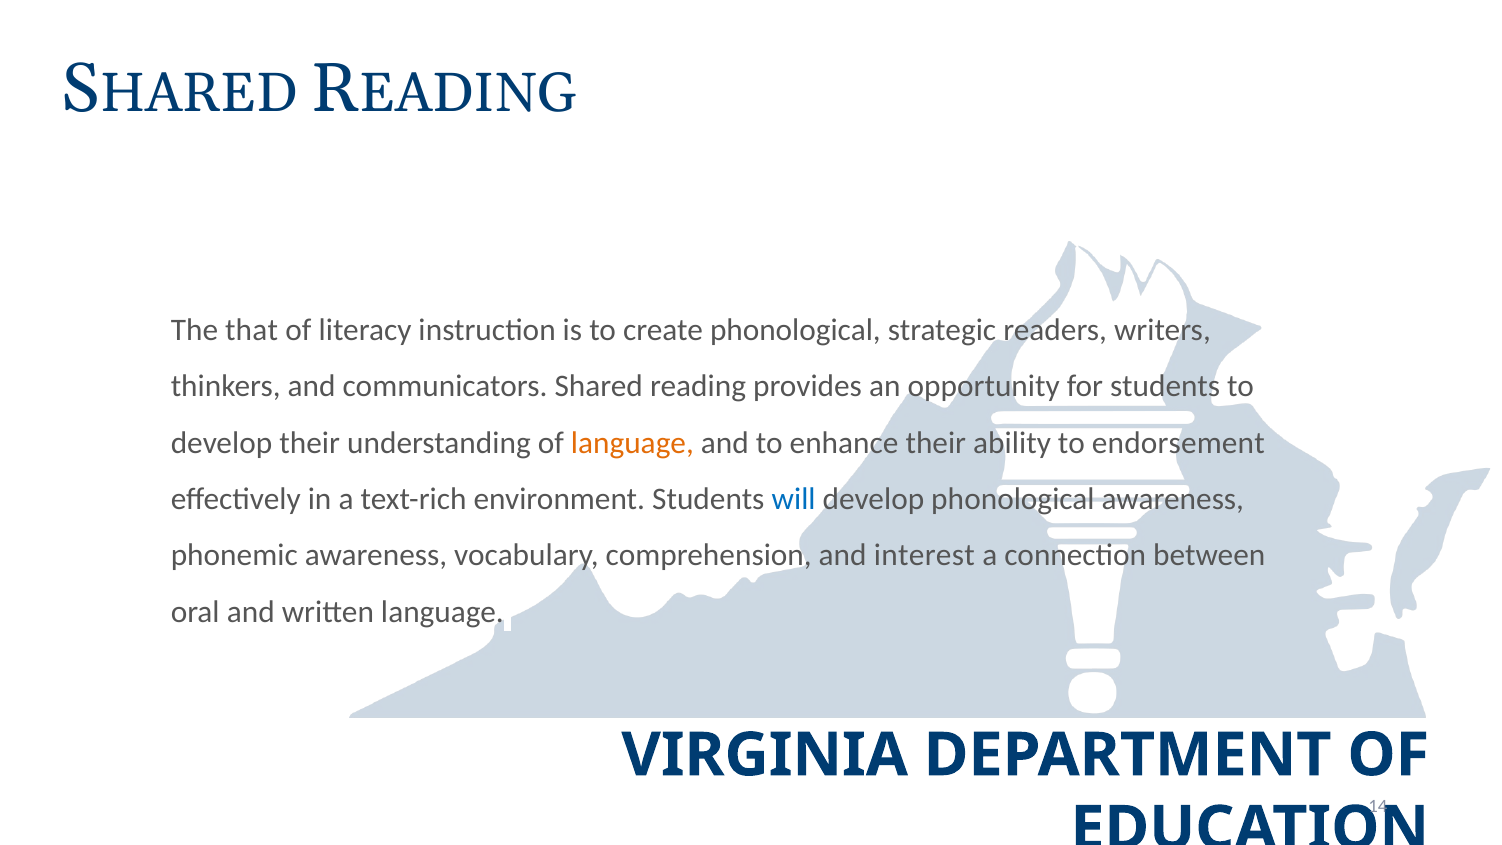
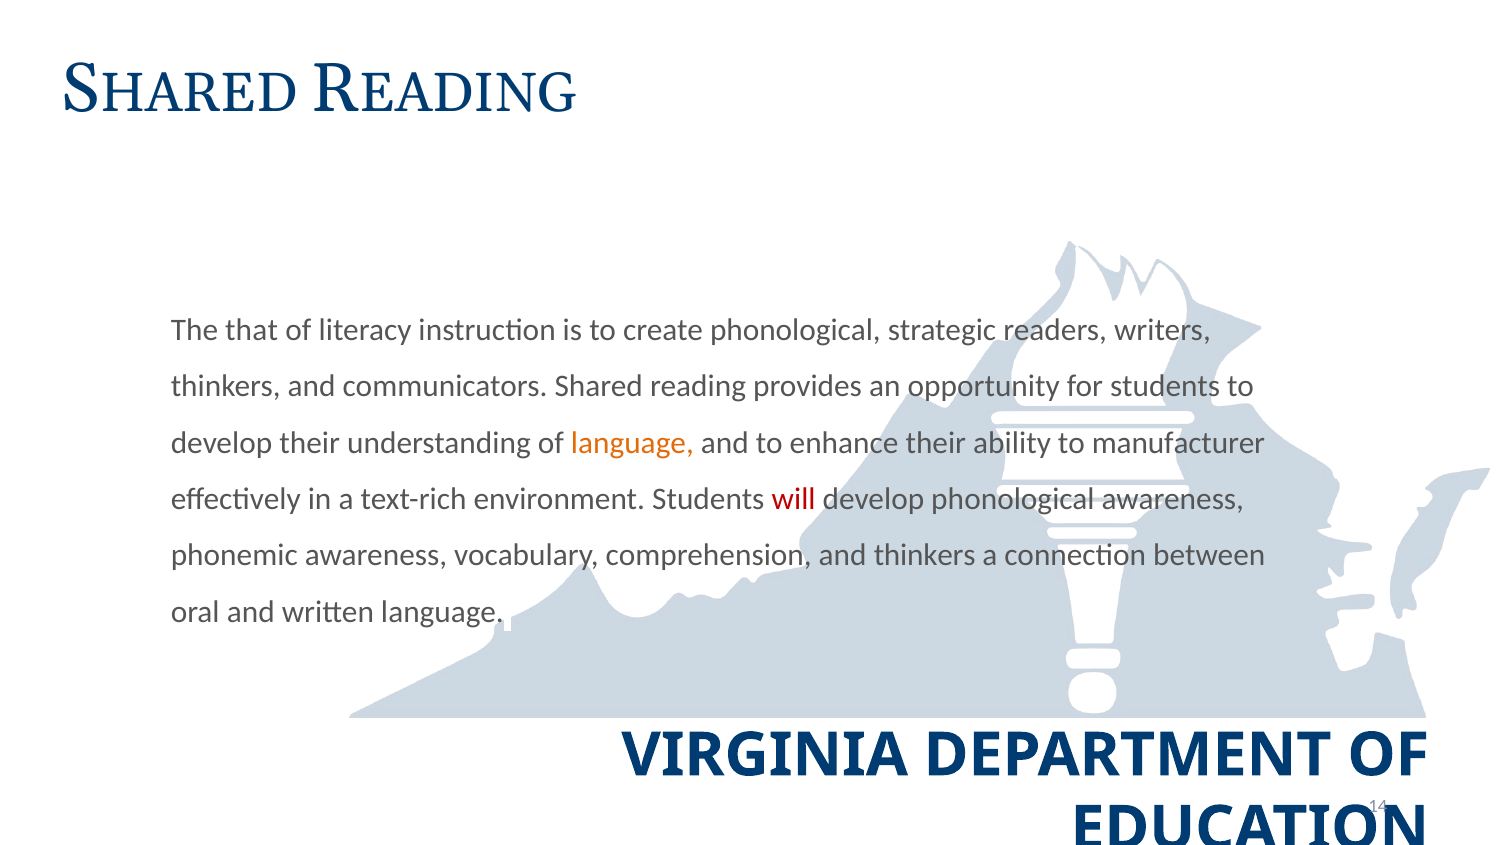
endorsement: endorsement -> manufacturer
will colour: blue -> red
and interest: interest -> thinkers
